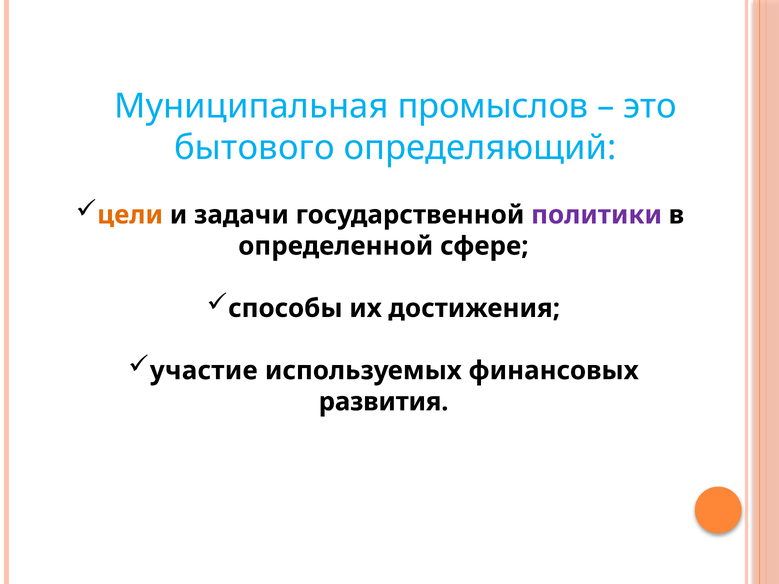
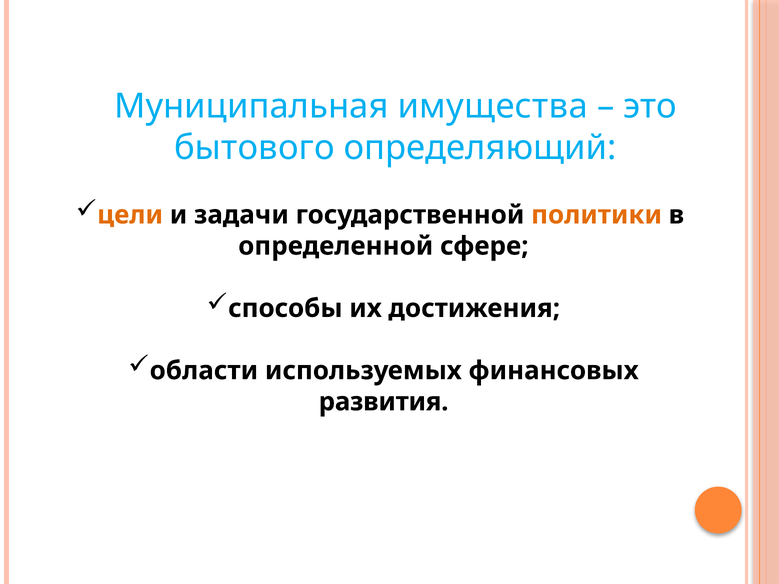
промыслов: промыслов -> имущества
политики colour: purple -> orange
участие: участие -> области
